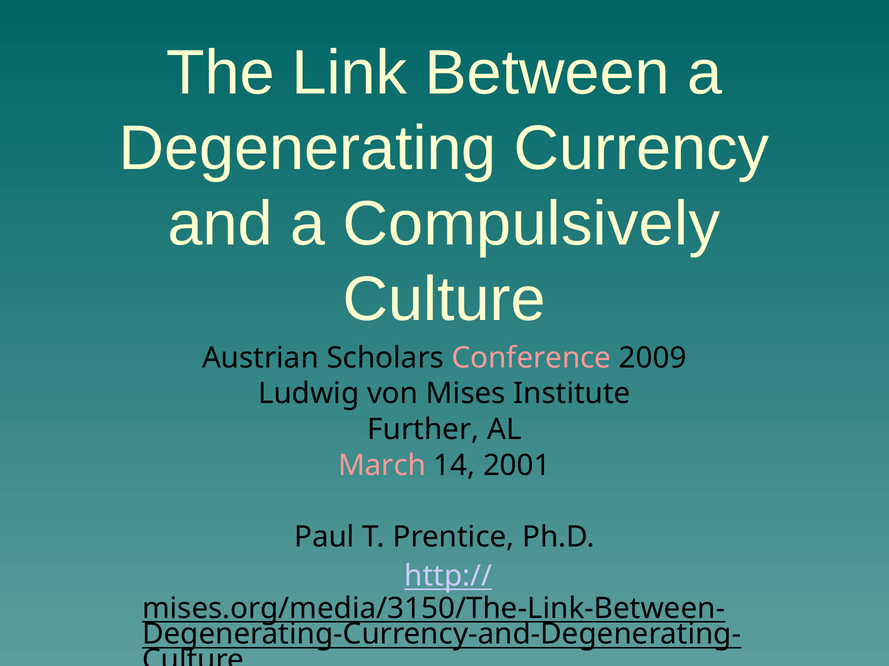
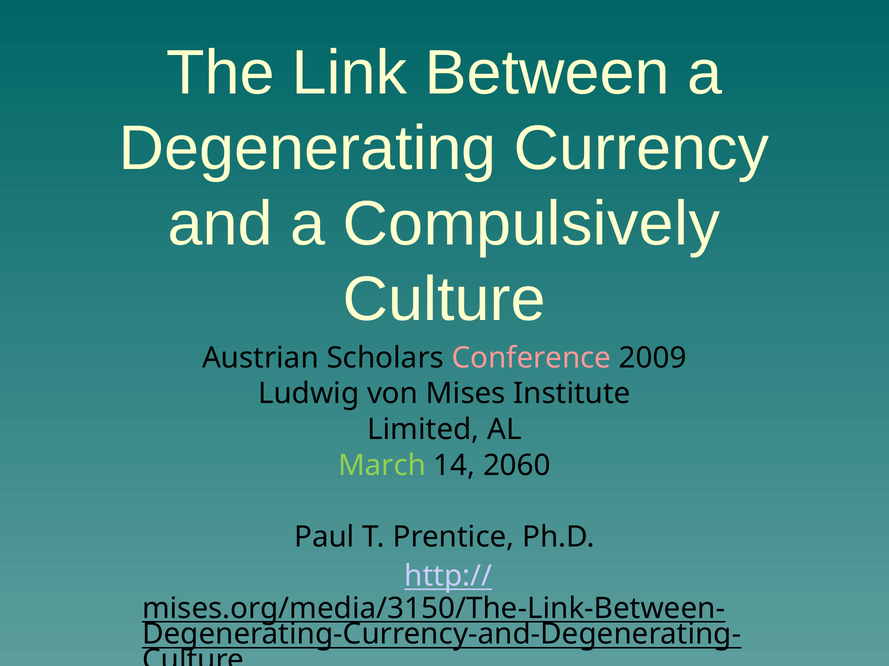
Further: Further -> Limited
March colour: pink -> light green
2001: 2001 -> 2060
